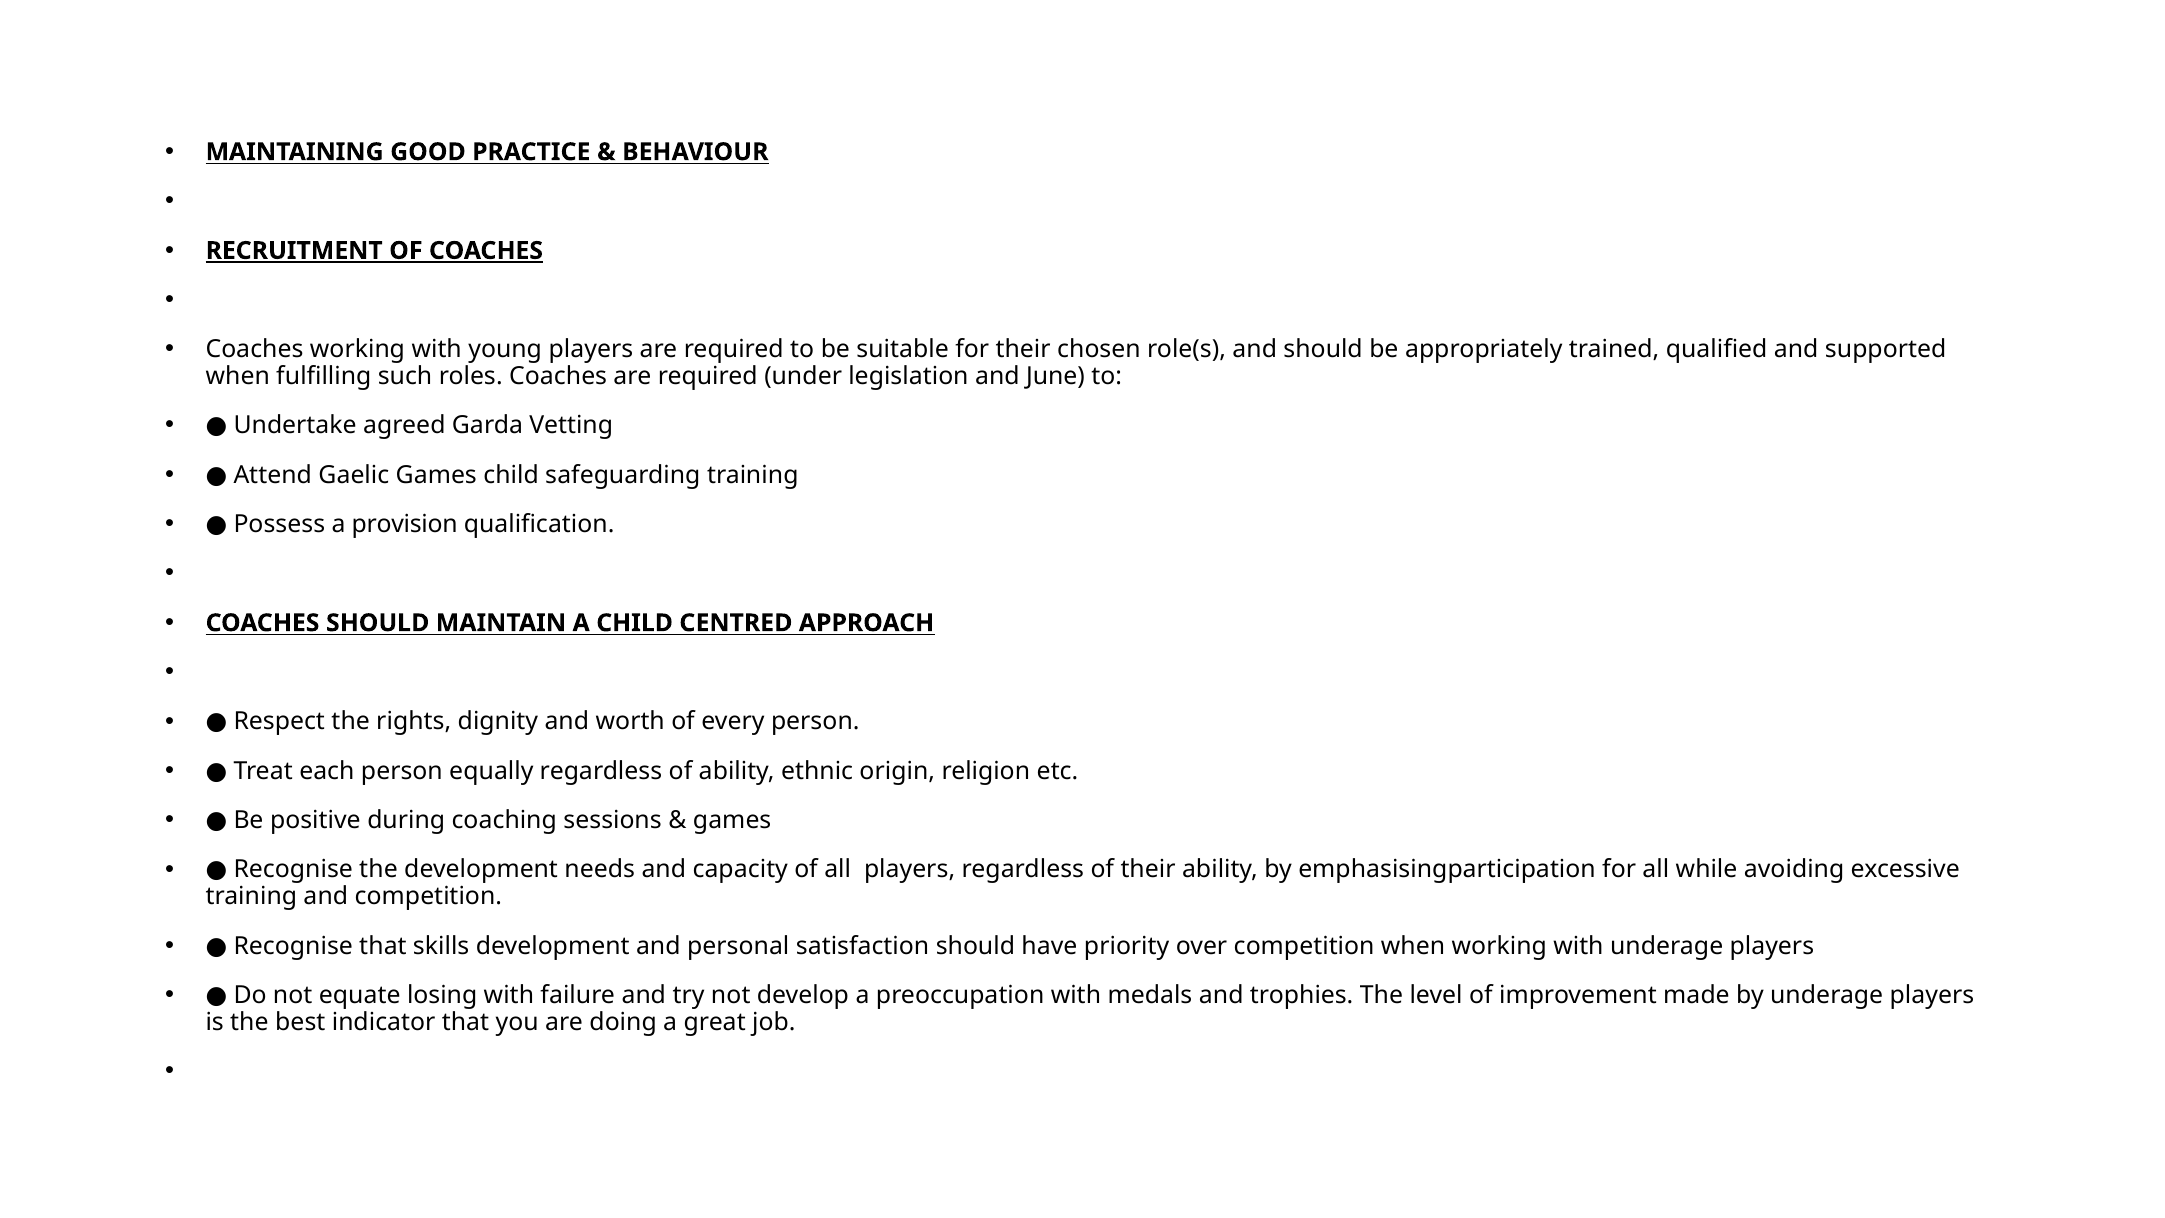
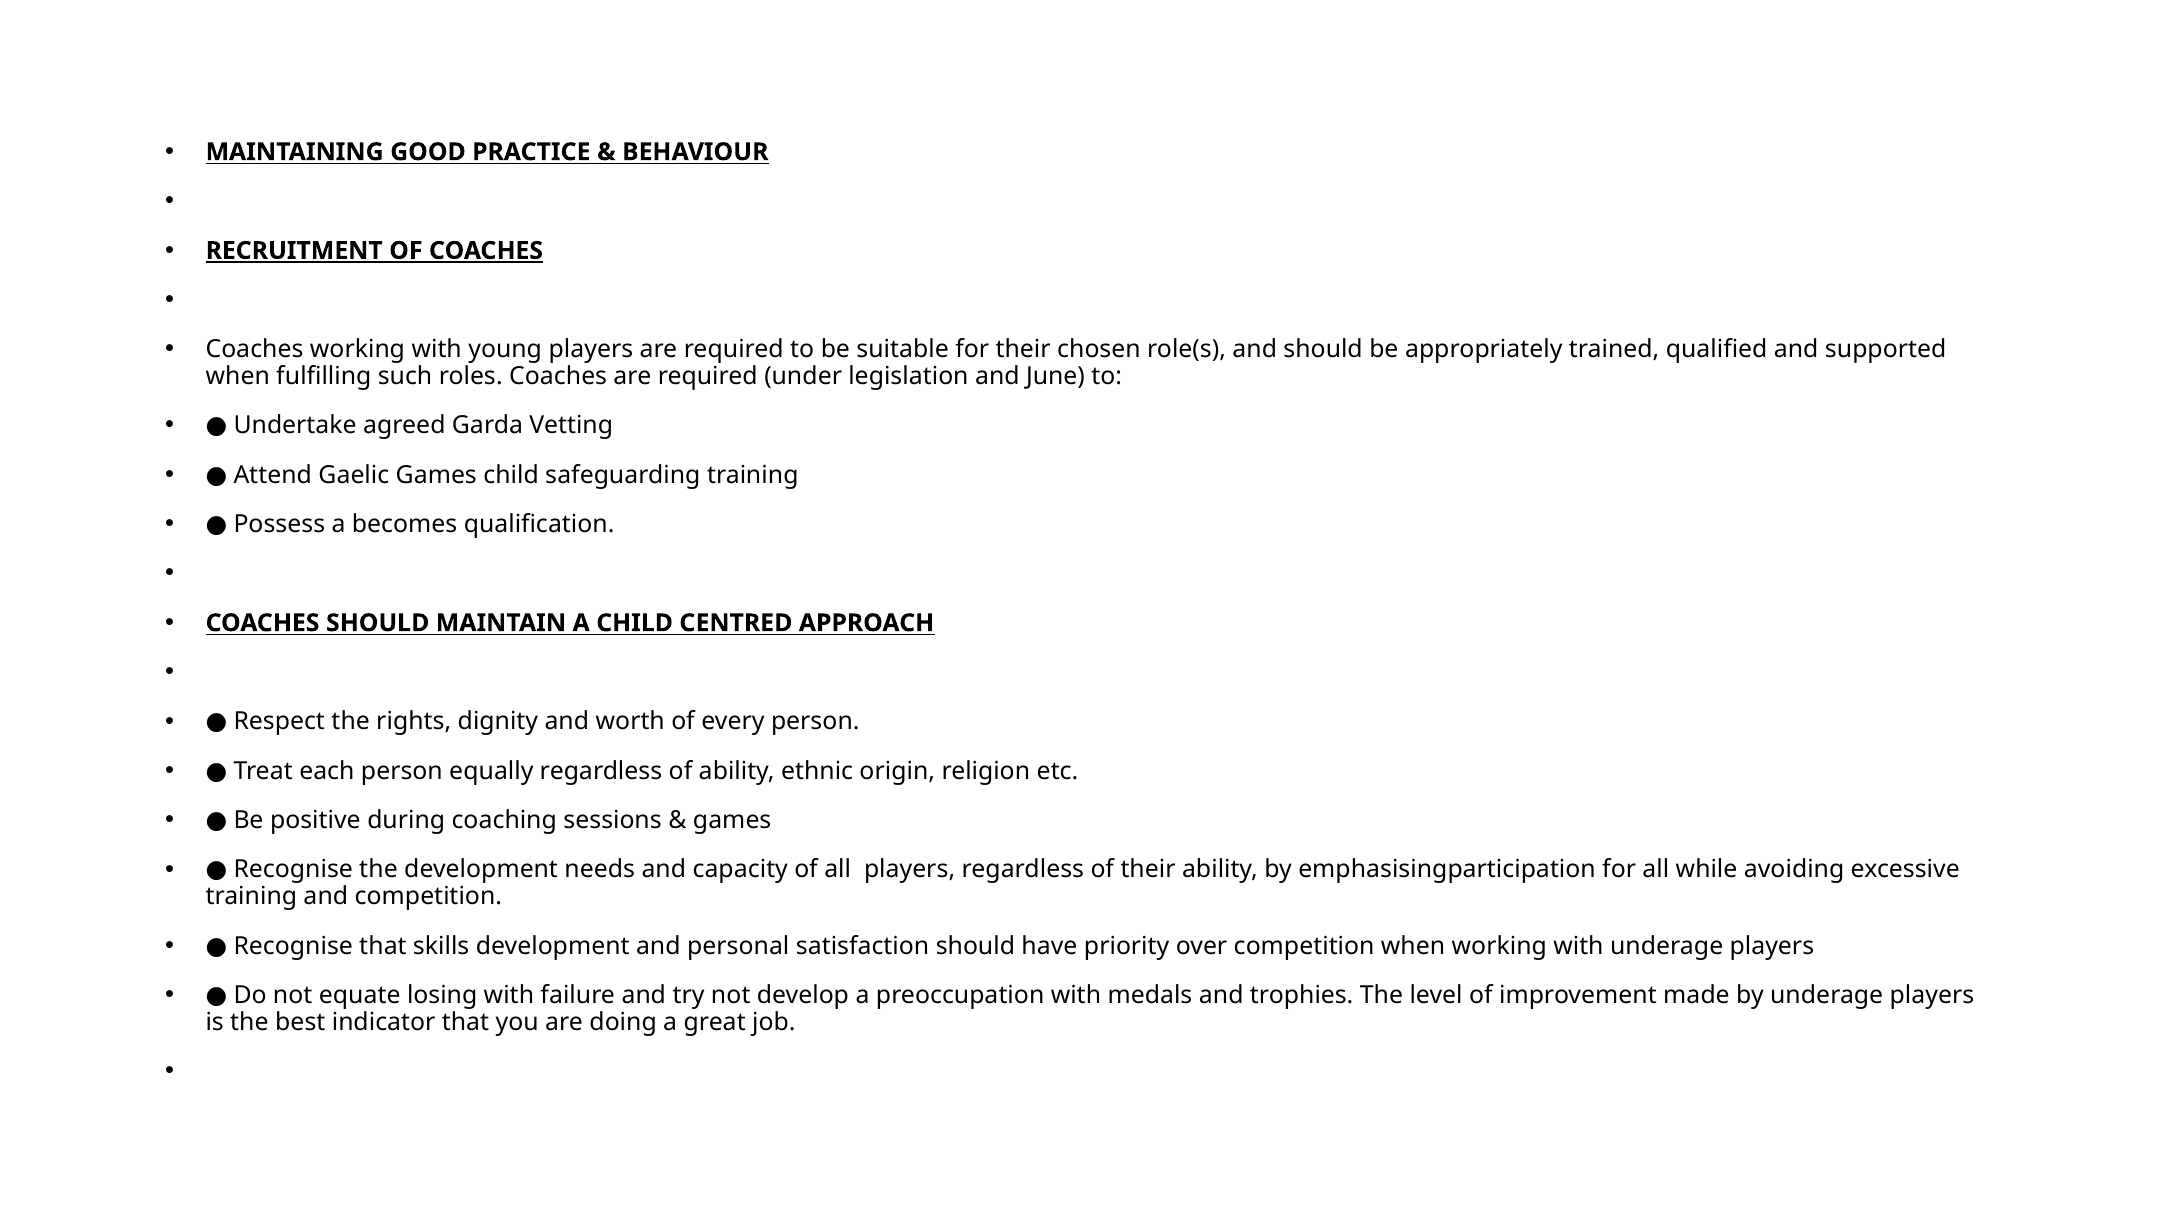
provision: provision -> becomes
